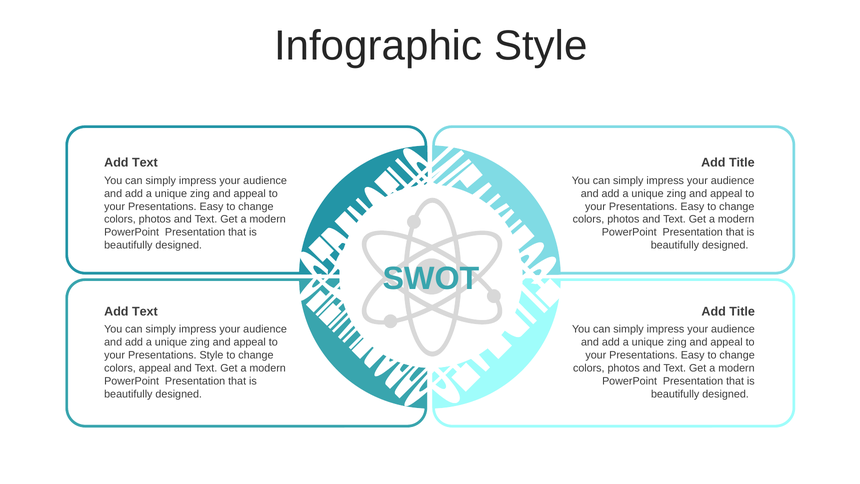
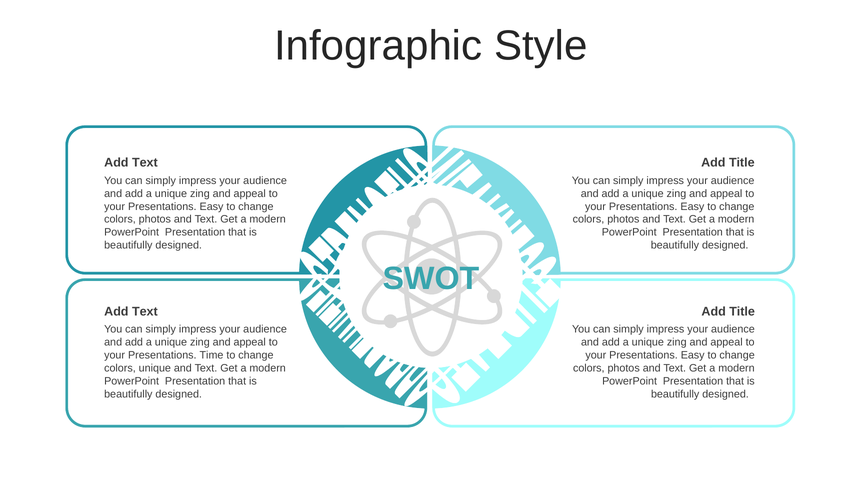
Presentations Style: Style -> Time
colors appeal: appeal -> unique
